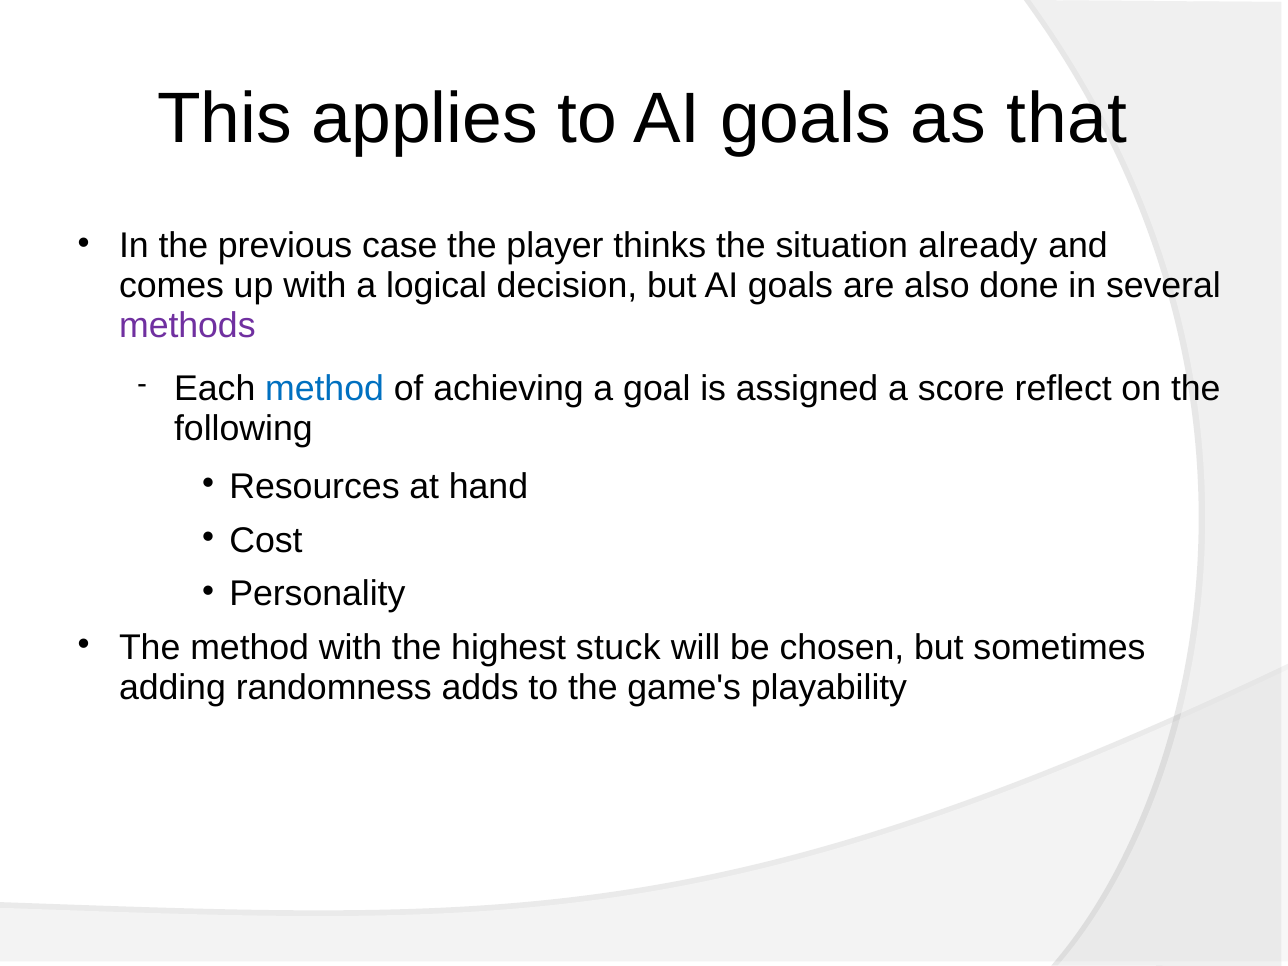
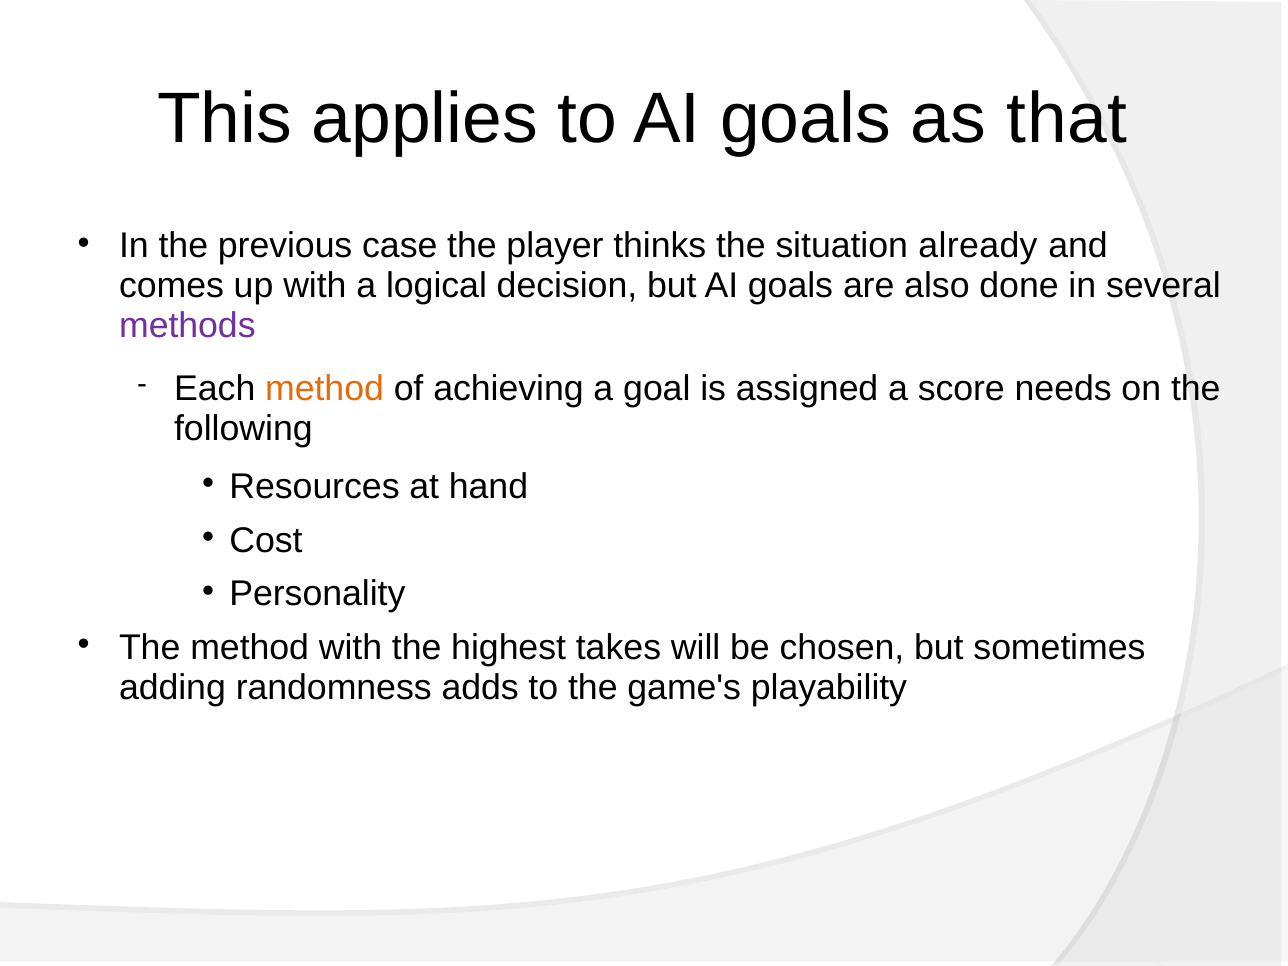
method at (325, 389) colour: blue -> orange
reflect: reflect -> needs
stuck: stuck -> takes
